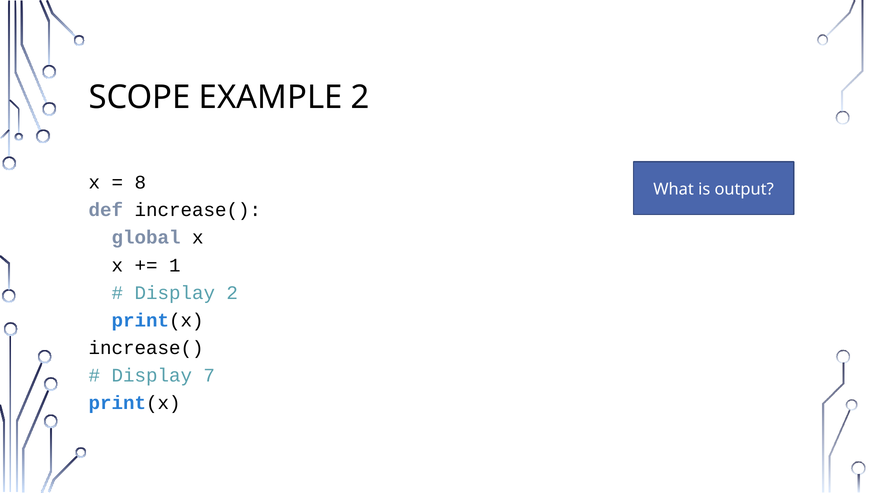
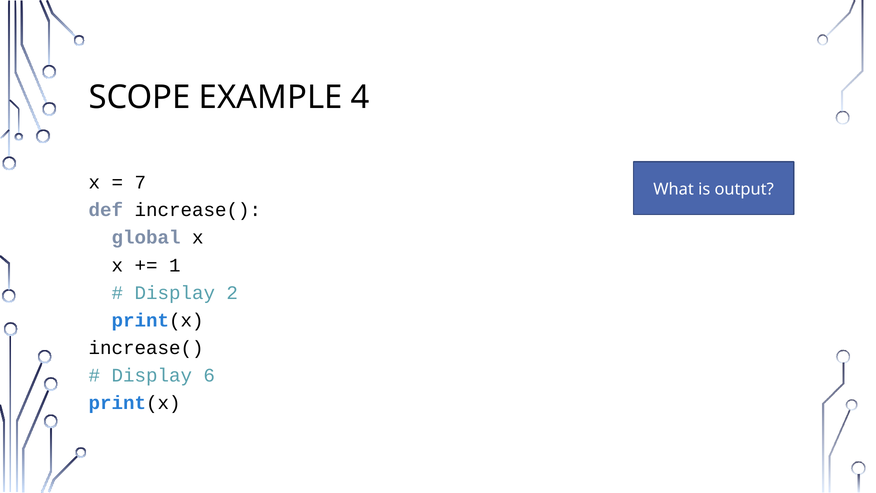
EXAMPLE 2: 2 -> 4
8: 8 -> 7
7: 7 -> 6
